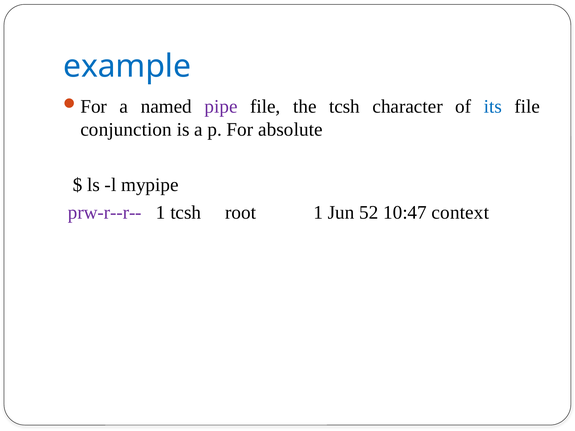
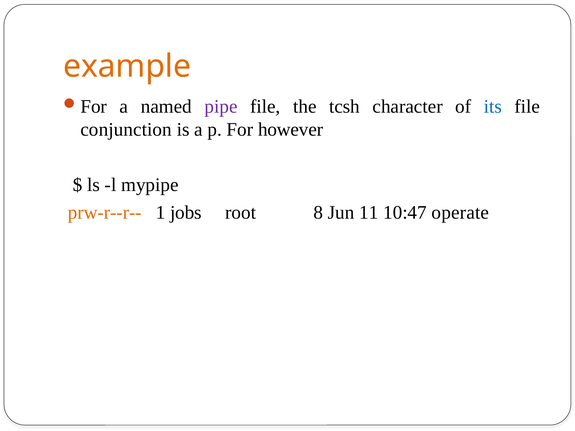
example colour: blue -> orange
absolute: absolute -> however
prw-r--r-- colour: purple -> orange
1 tcsh: tcsh -> jobs
root 1: 1 -> 8
52: 52 -> 11
context: context -> operate
